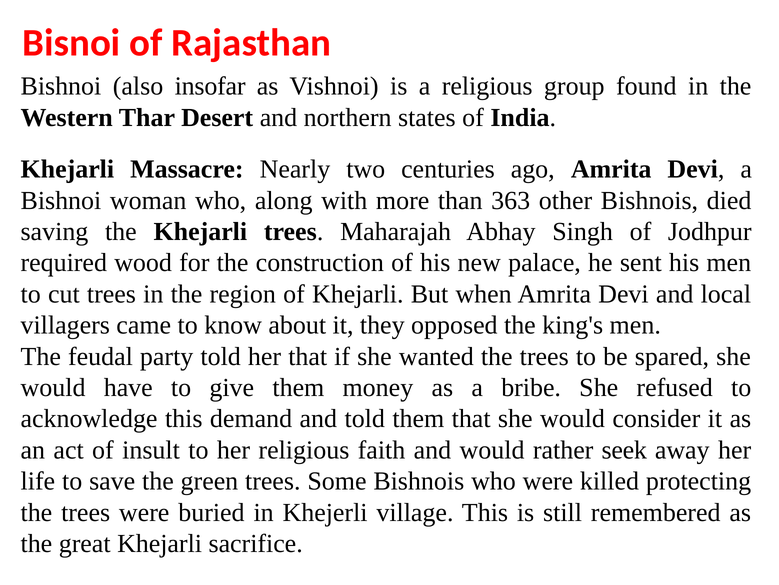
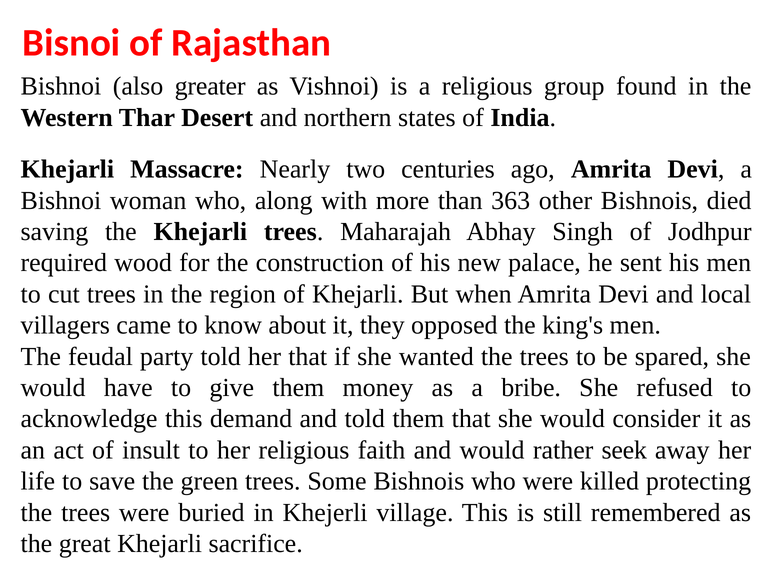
insofar: insofar -> greater
